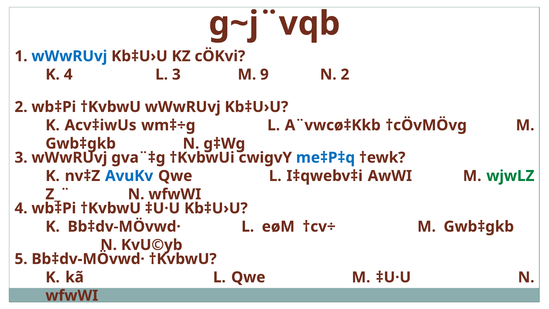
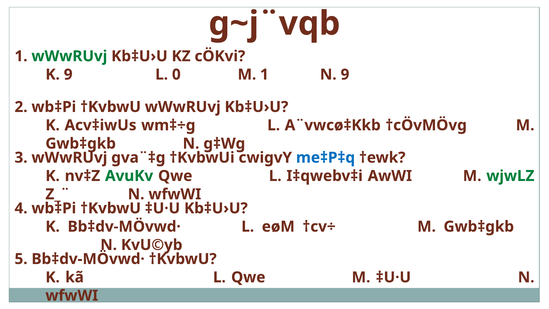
wWwRUvj at (69, 56) colour: blue -> green
K 4: 4 -> 9
L 3: 3 -> 0
M 9: 9 -> 1
N 2: 2 -> 9
AvuKv colour: blue -> green
